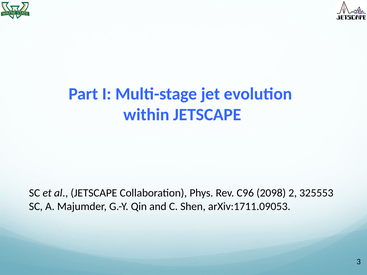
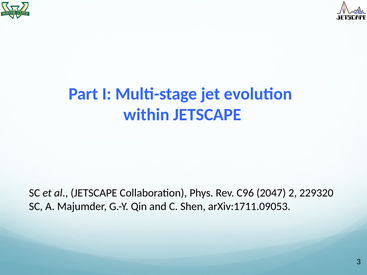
2098: 2098 -> 2047
325553: 325553 -> 229320
